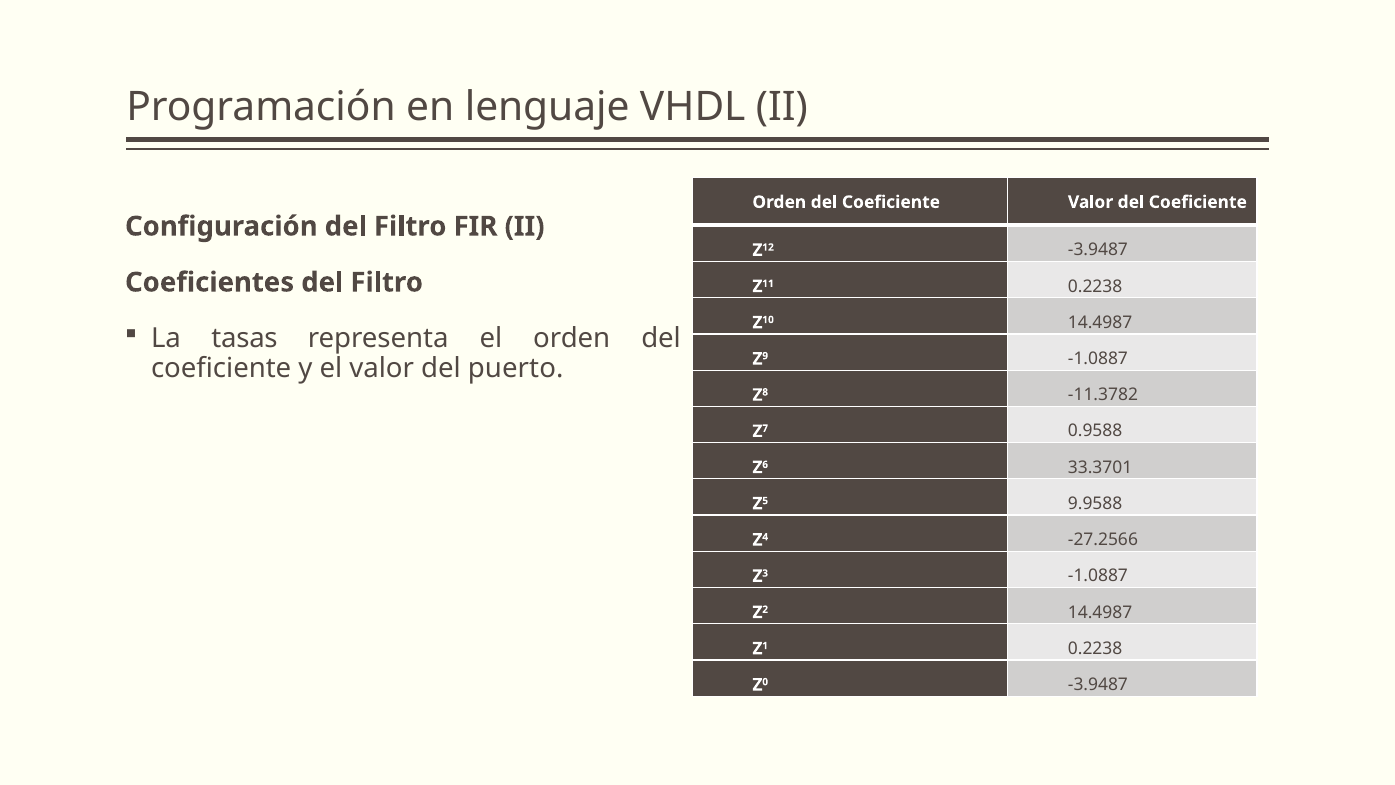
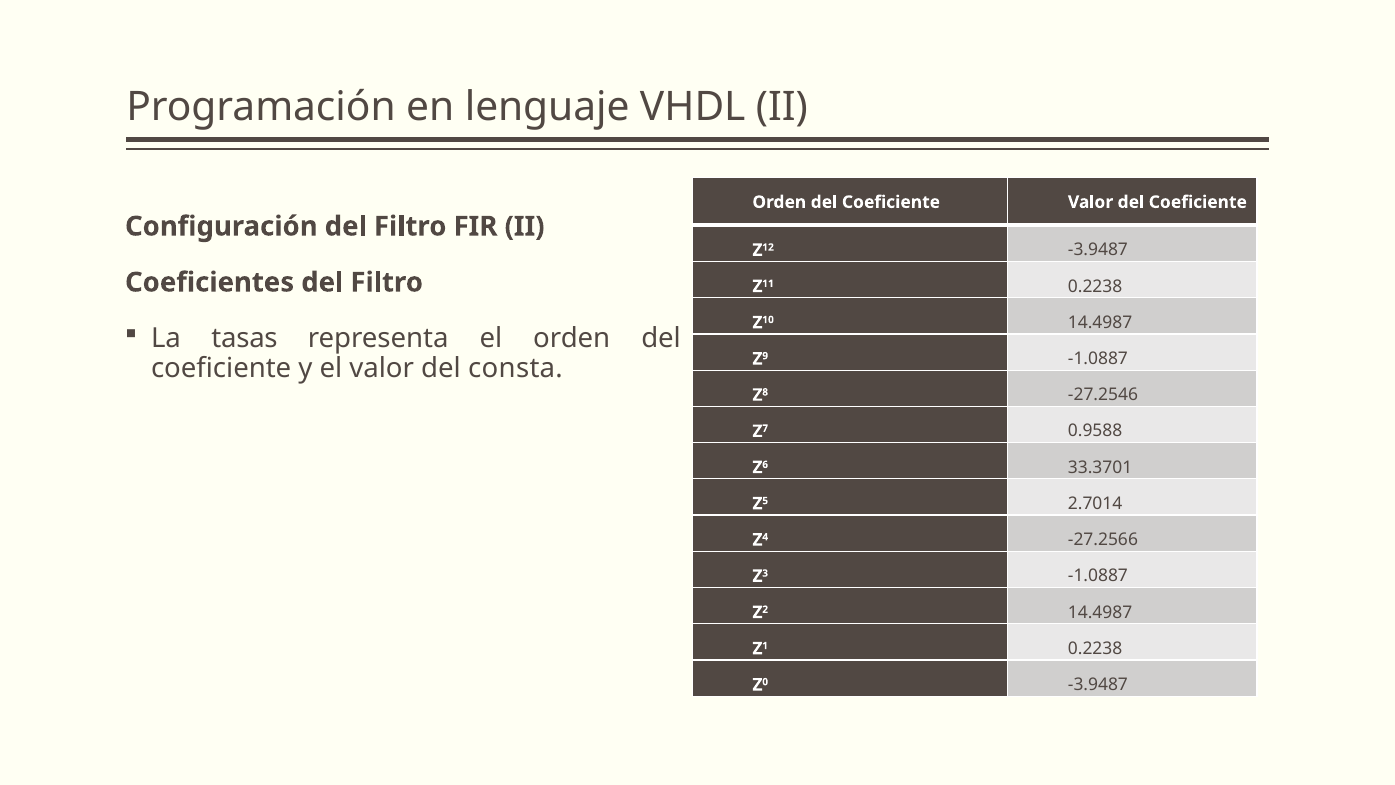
puerto: puerto -> consta
-11.3782: -11.3782 -> -27.2546
9.9588: 9.9588 -> 2.7014
